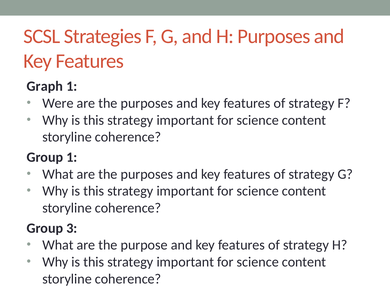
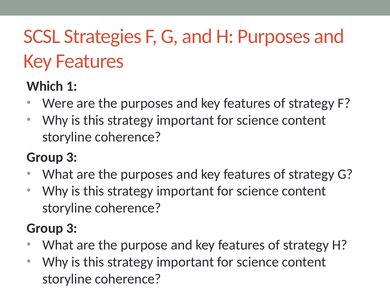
Graph: Graph -> Which
1 at (72, 157): 1 -> 3
